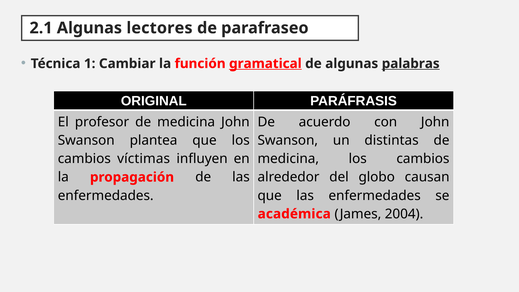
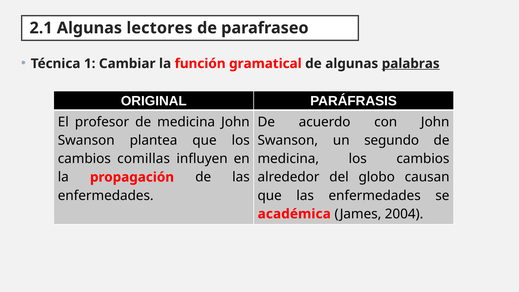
gramatical underline: present -> none
distintas: distintas -> segundo
víctimas: víctimas -> comillas
